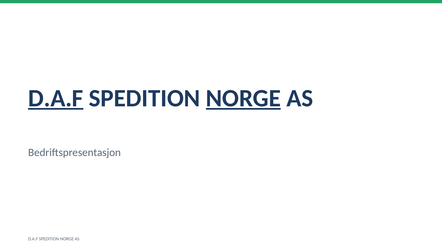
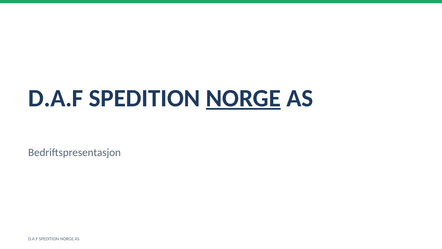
D.A.F at (56, 98) underline: present -> none
